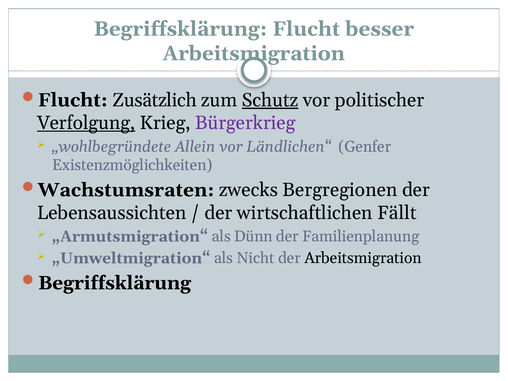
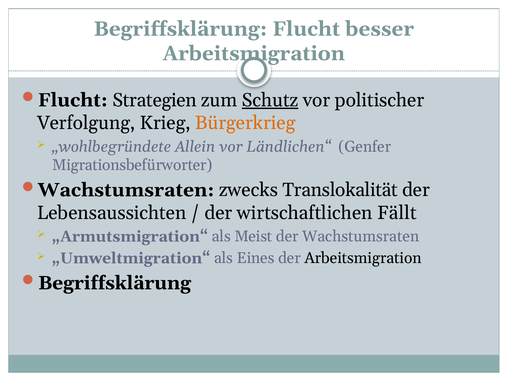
Zusätzlich: Zusätzlich -> Strategien
Verfolgung underline: present -> none
Bürgerkrieg colour: purple -> orange
Existenzmöglichkeiten: Existenzmöglichkeiten -> Migrationsbefürworter
Bergregionen: Bergregionen -> Translokalität
Dünn: Dünn -> Meist
der Familienplanung: Familienplanung -> Wachstumsraten
Nicht: Nicht -> Eines
